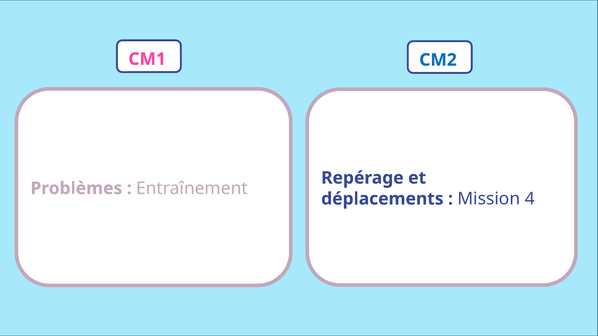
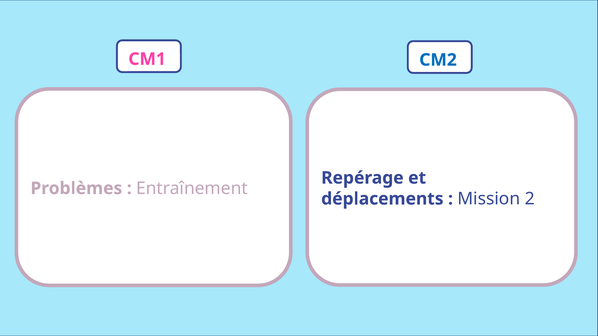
4: 4 -> 2
